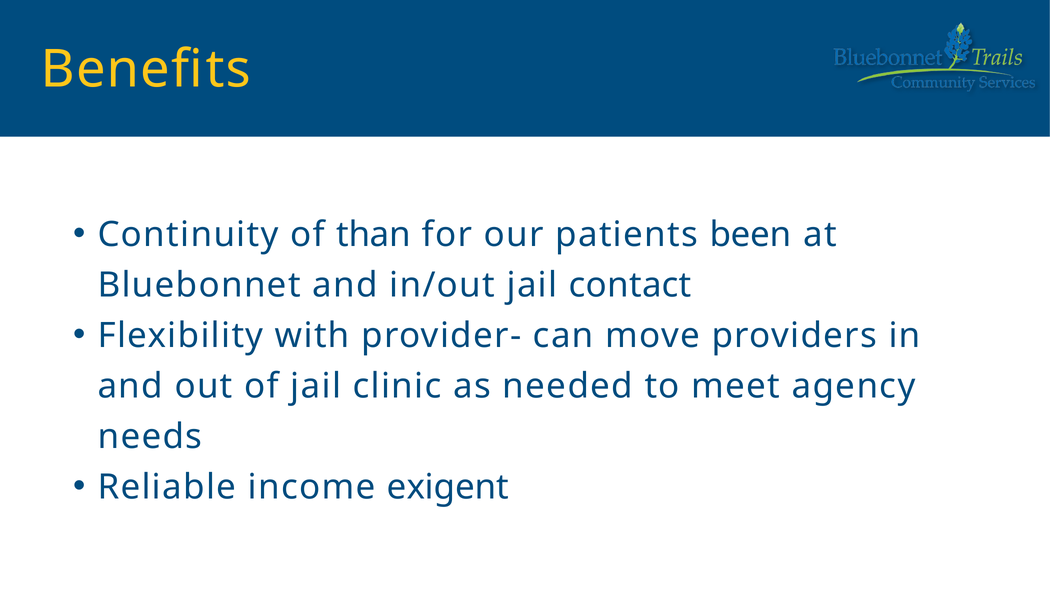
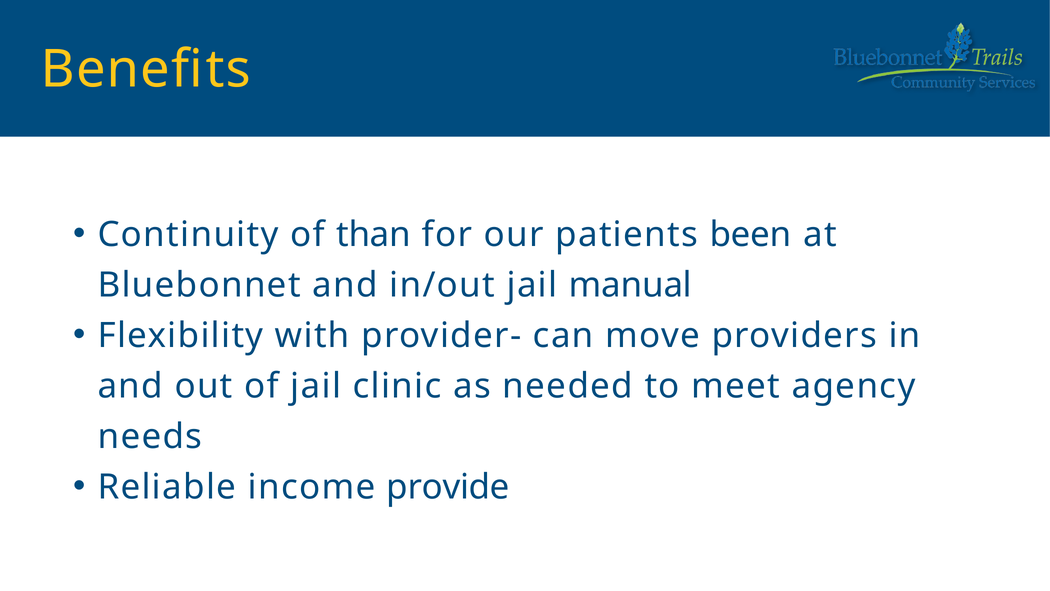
contact: contact -> manual
exigent: exigent -> provide
